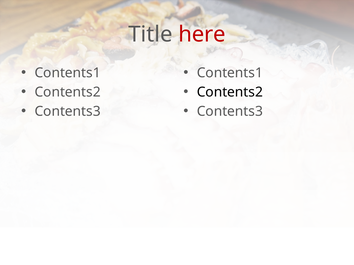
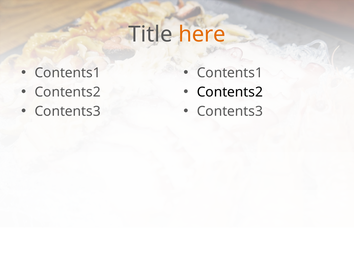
here colour: red -> orange
